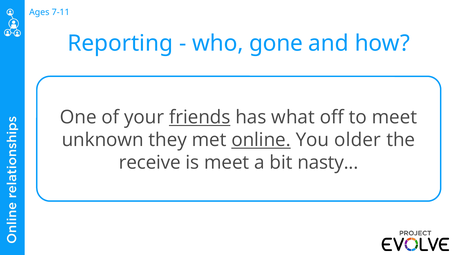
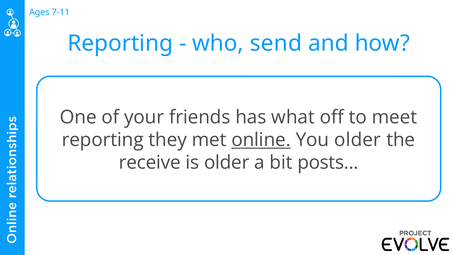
gone: gone -> send
friends underline: present -> none
unknown at (103, 140): unknown -> reporting
is meet: meet -> older
nasty: nasty -> posts
